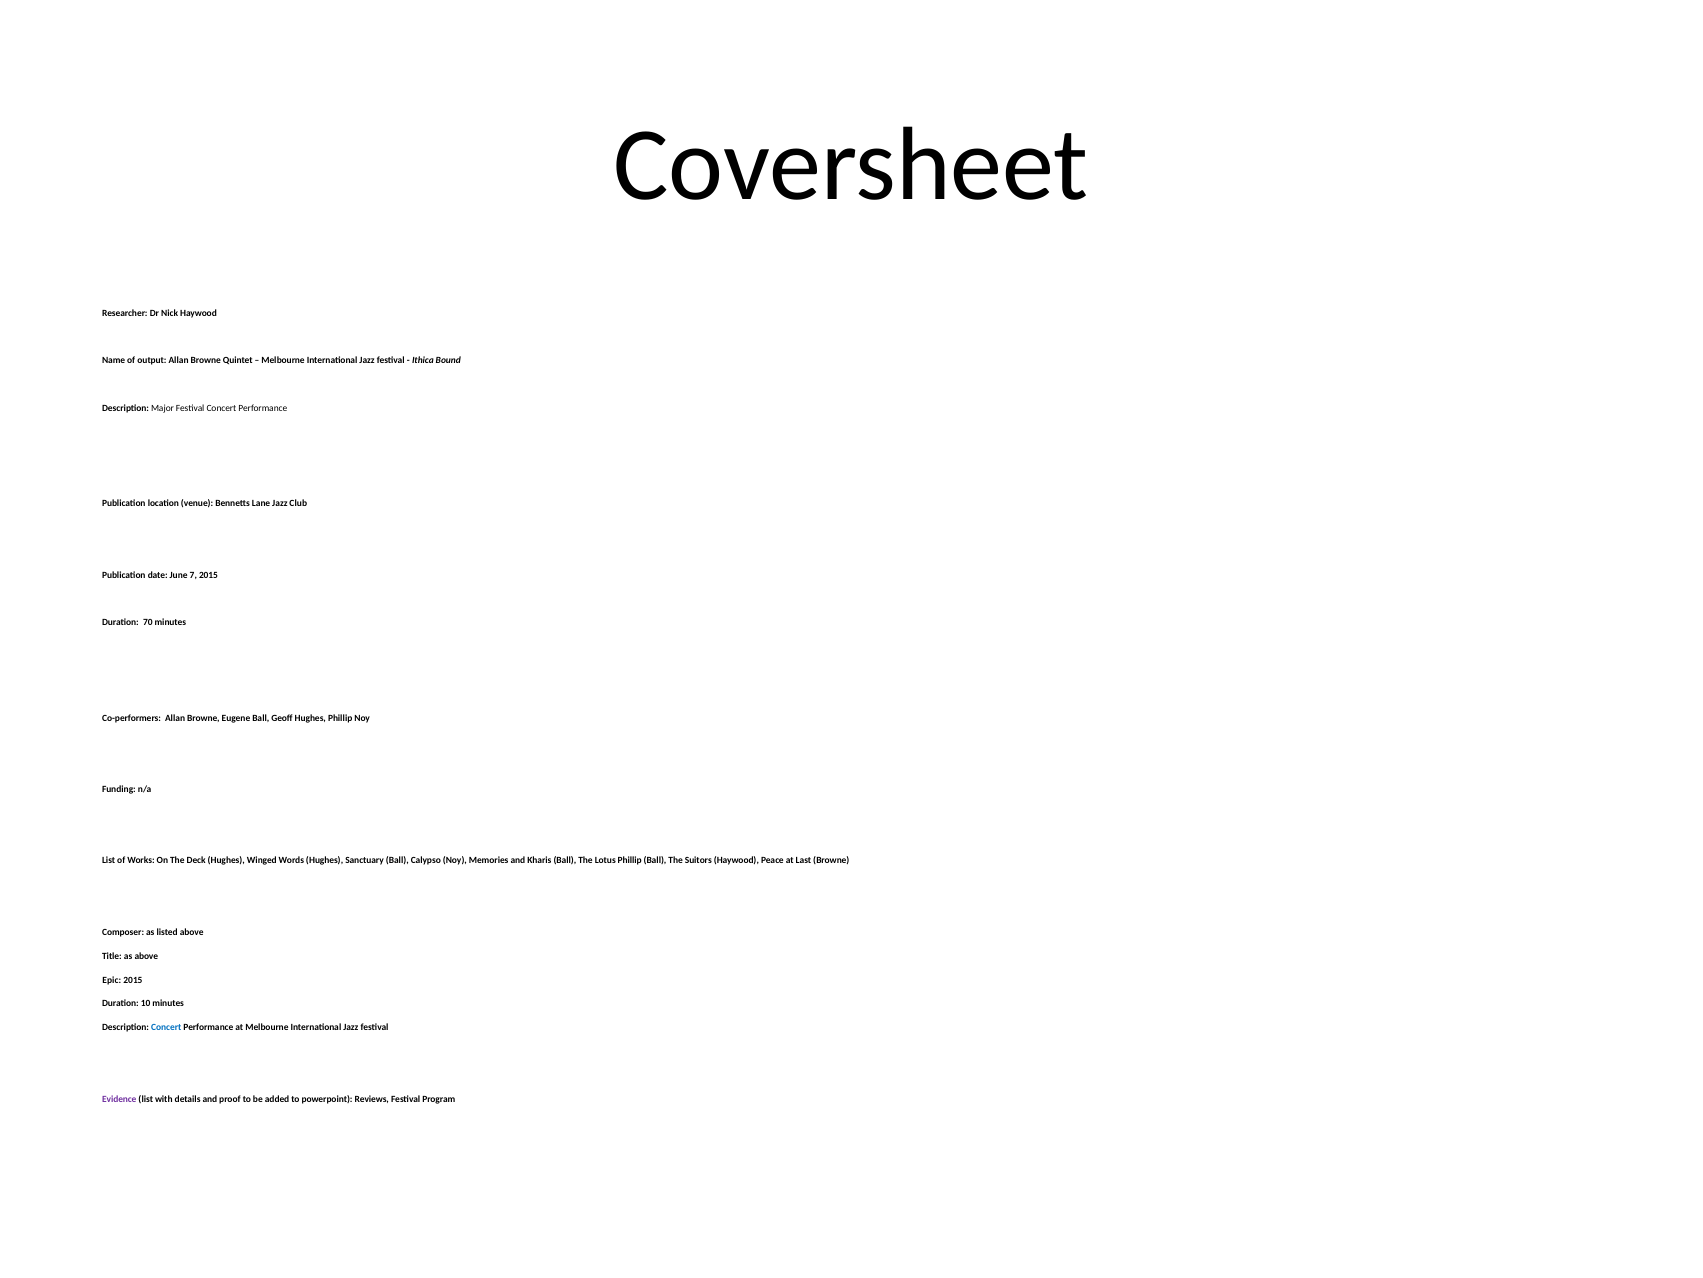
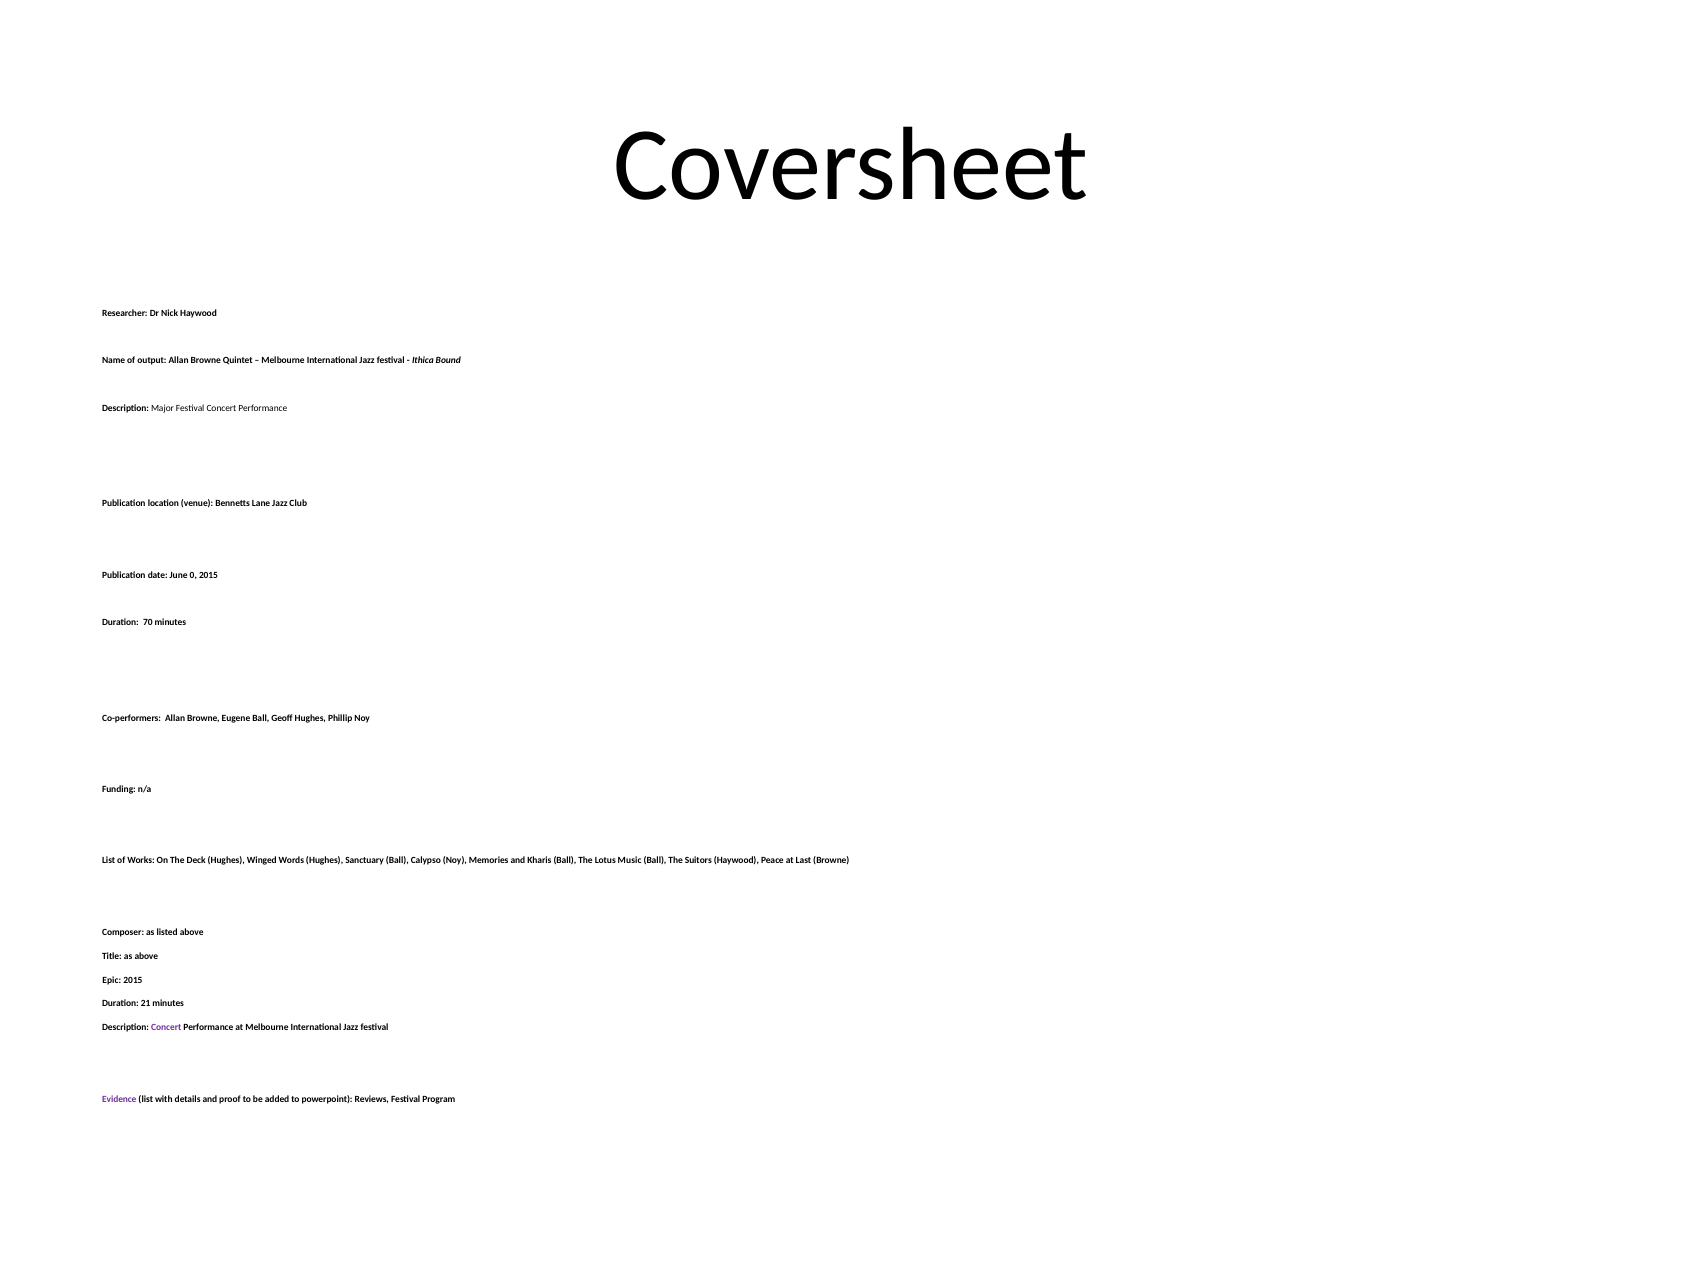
7: 7 -> 0
Lotus Phillip: Phillip -> Music
10: 10 -> 21
Concert at (166, 1027) colour: blue -> purple
